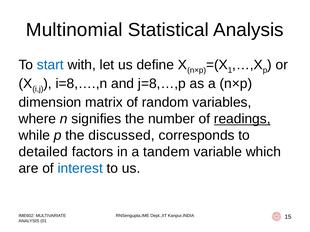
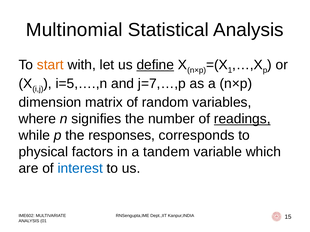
start colour: blue -> orange
define underline: none -> present
i=8,….,n: i=8,….,n -> i=5,….,n
j=8,…,p: j=8,…,p -> j=7,…,p
discussed: discussed -> responses
detailed: detailed -> physical
